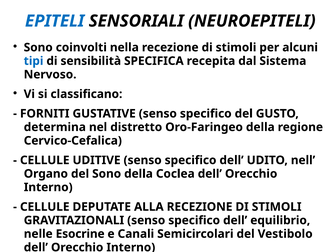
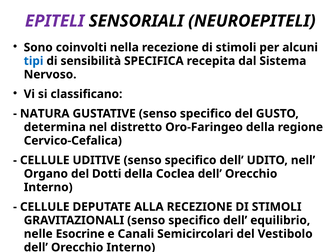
EPITELI colour: blue -> purple
FORNITI: FORNITI -> NATURA
del Sono: Sono -> Dotti
